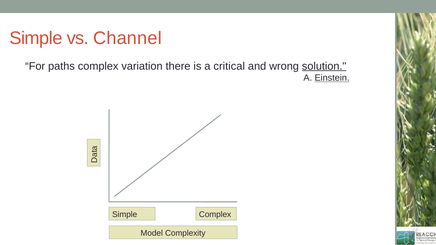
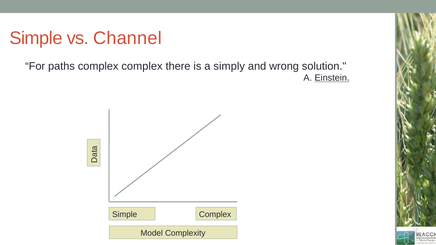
complex variation: variation -> complex
critical: critical -> simply
solution underline: present -> none
